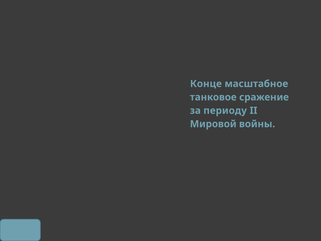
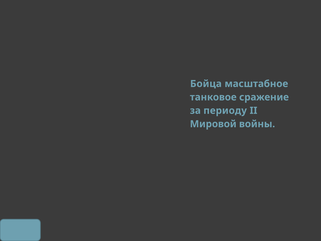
Конце: Конце -> Бойца
